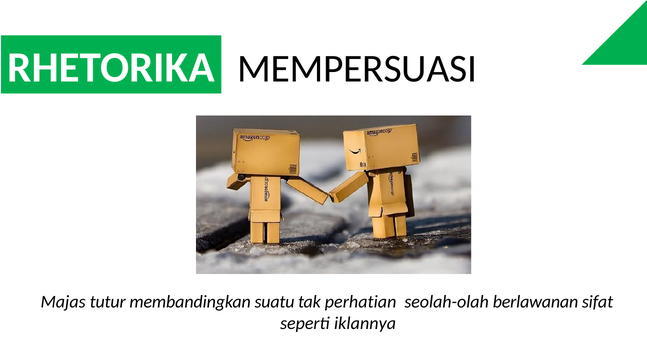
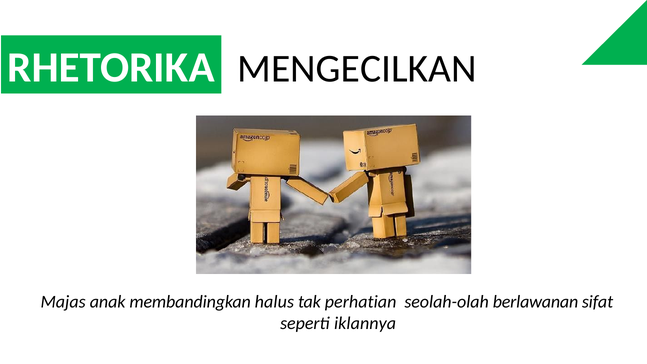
MEMPERSUASI: MEMPERSUASI -> MENGECILKAN
tutur: tutur -> anak
suatu: suatu -> halus
